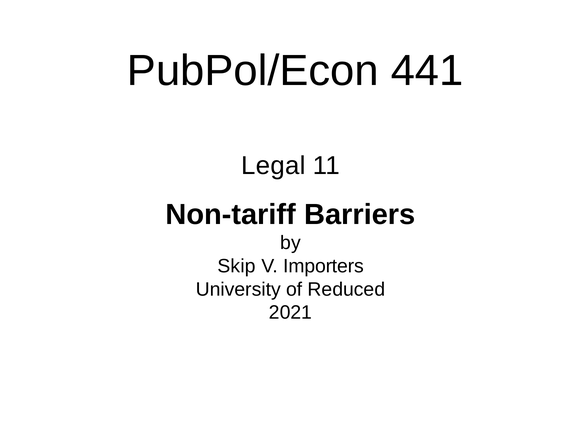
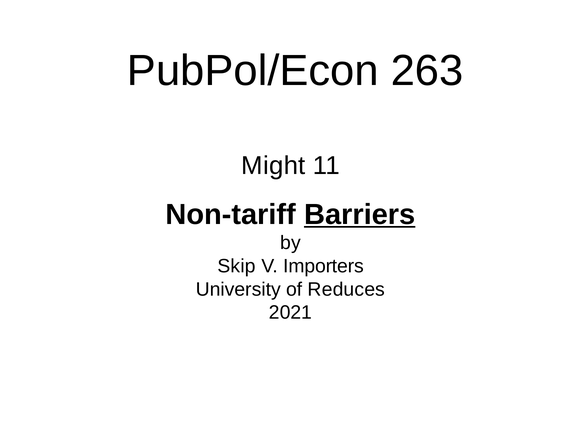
441: 441 -> 263
Legal: Legal -> Might
Barriers underline: none -> present
Reduced: Reduced -> Reduces
